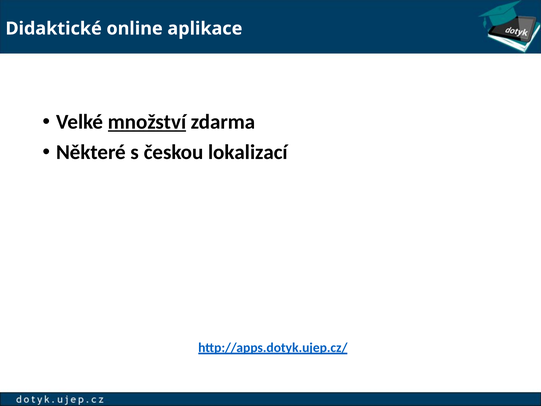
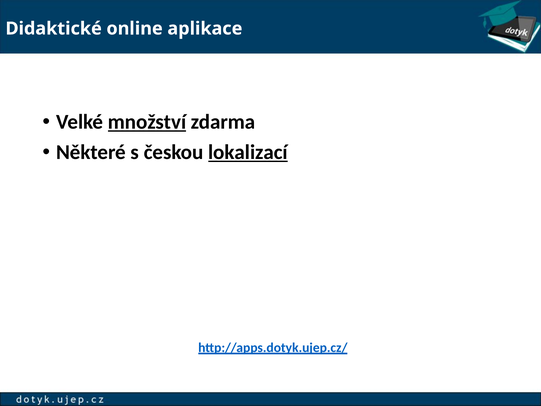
lokalizací underline: none -> present
